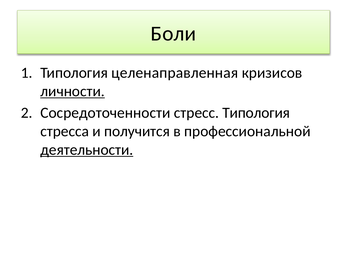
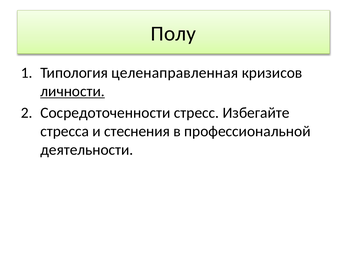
Боли: Боли -> Полу
стресс Типология: Типология -> Избегайте
получится: получится -> стеснения
деятельности underline: present -> none
